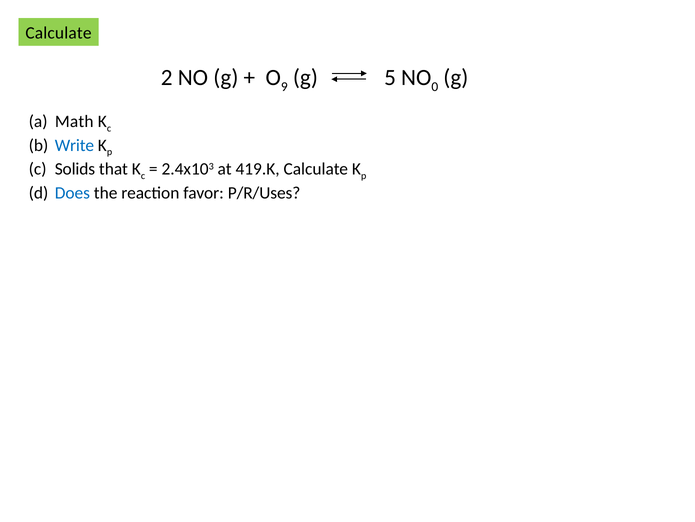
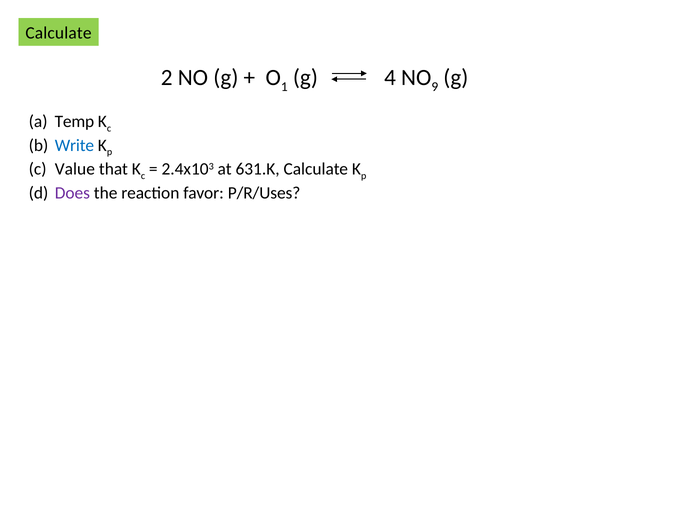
9: 9 -> 1
5: 5 -> 4
0: 0 -> 9
Math: Math -> Temp
Solids: Solids -> Value
419.K: 419.K -> 631.K
Does colour: blue -> purple
